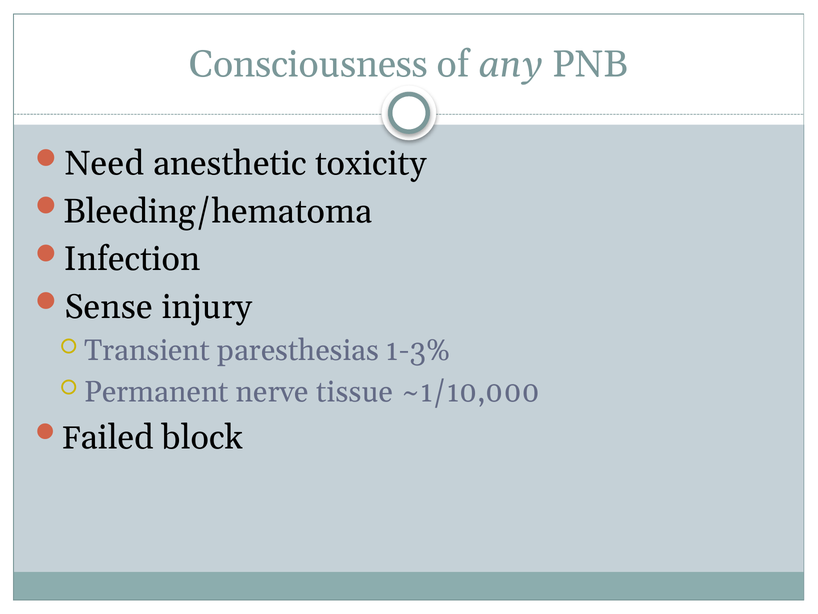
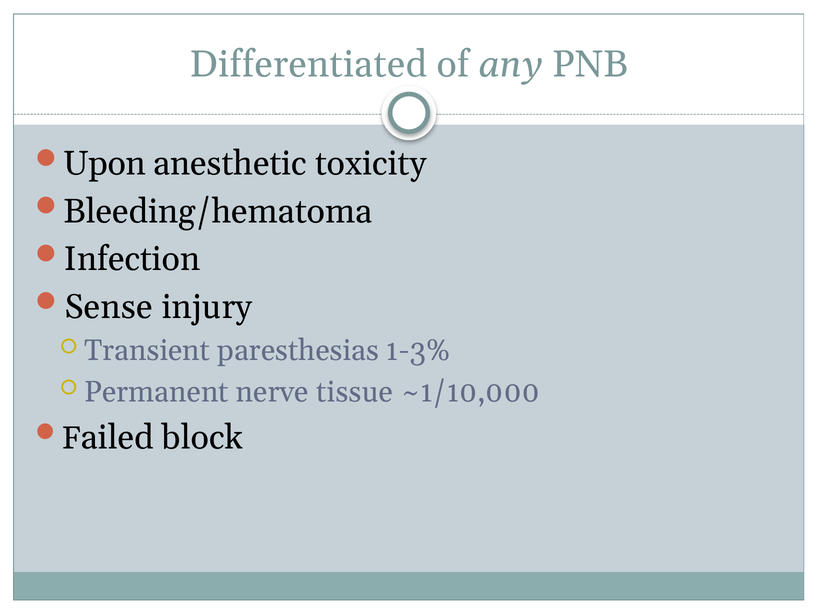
Consciousness: Consciousness -> Differentiated
Need: Need -> Upon
